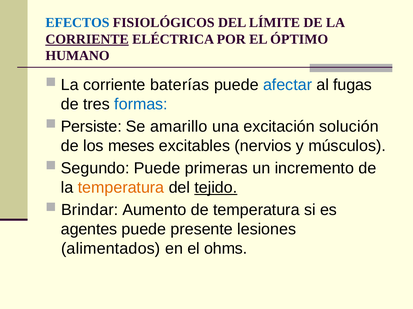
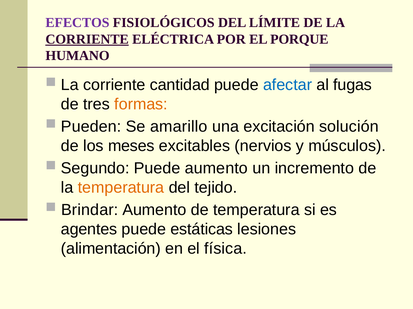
EFECTOS colour: blue -> purple
ÓPTIMO: ÓPTIMO -> PORQUE
baterías: baterías -> cantidad
formas colour: blue -> orange
Persiste: Persiste -> Pueden
Puede primeras: primeras -> aumento
tejido underline: present -> none
presente: presente -> estáticas
alimentados: alimentados -> alimentación
ohms: ohms -> física
